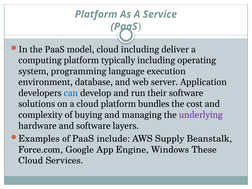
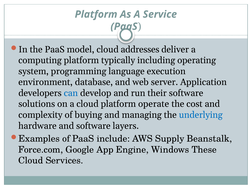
cloud including: including -> addresses
bundles: bundles -> operate
underlying colour: purple -> blue
